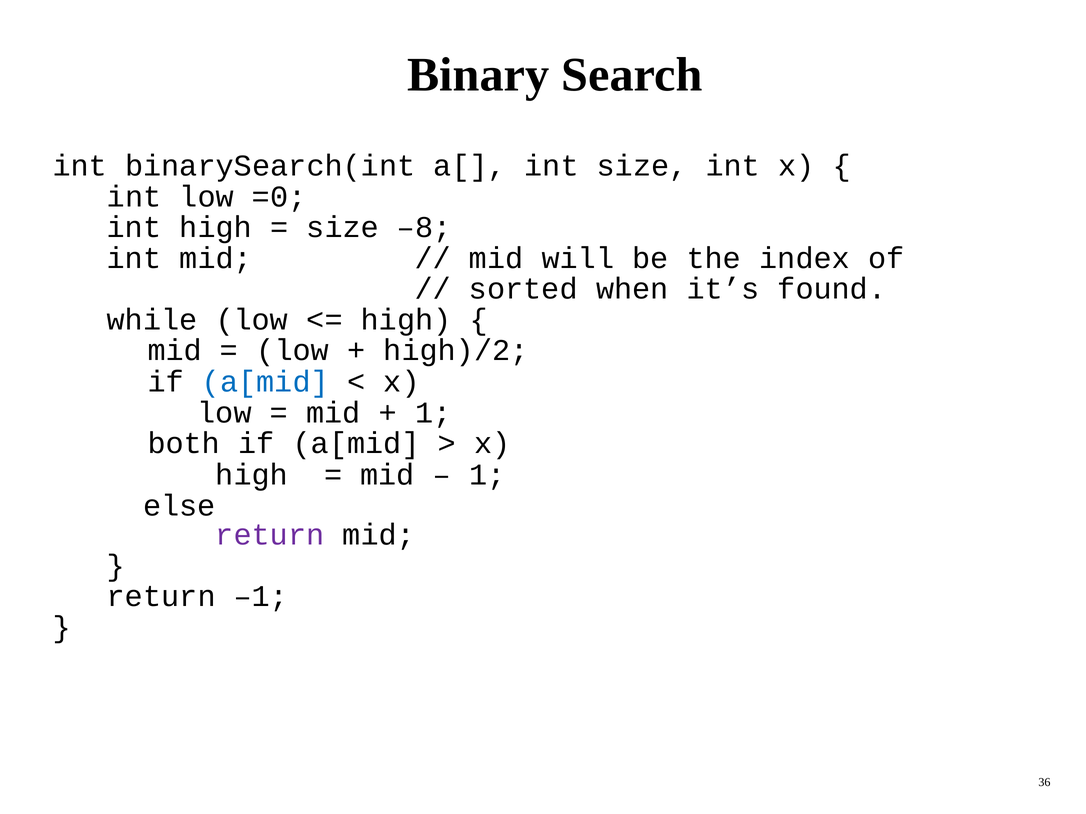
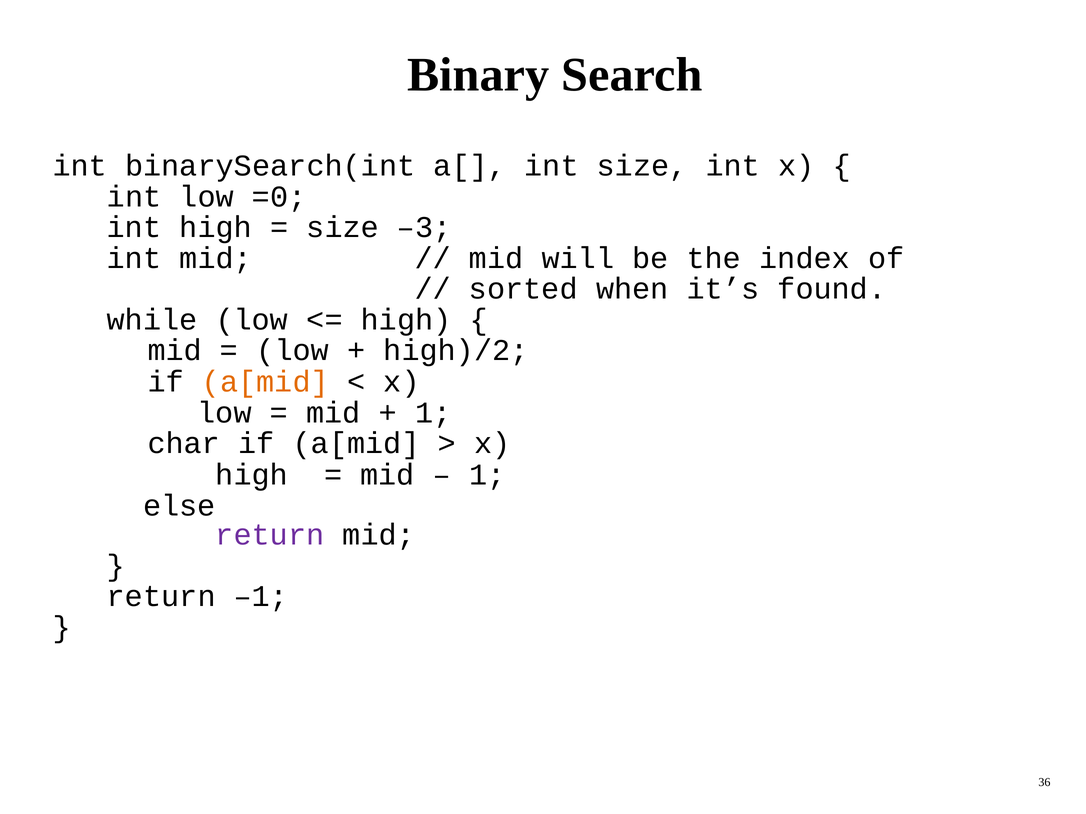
–8: –8 -> –3
a[mid at (265, 382) colour: blue -> orange
both: both -> char
